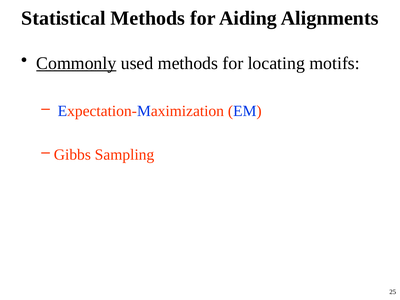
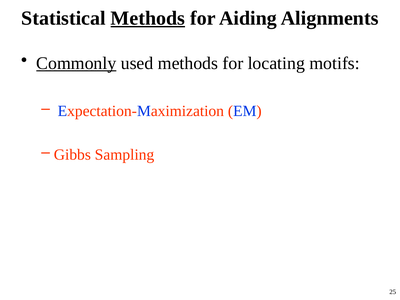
Methods at (148, 18) underline: none -> present
